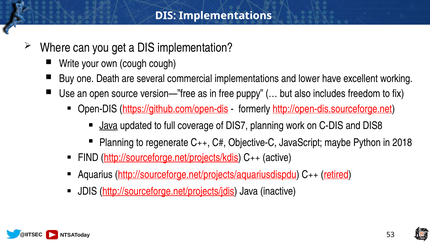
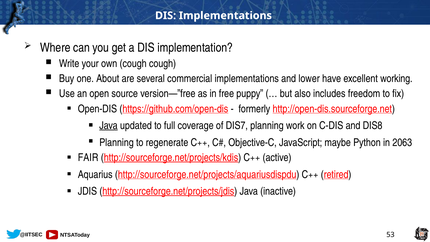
Death: Death -> About
2018: 2018 -> 2063
FIND: FIND -> FAIR
